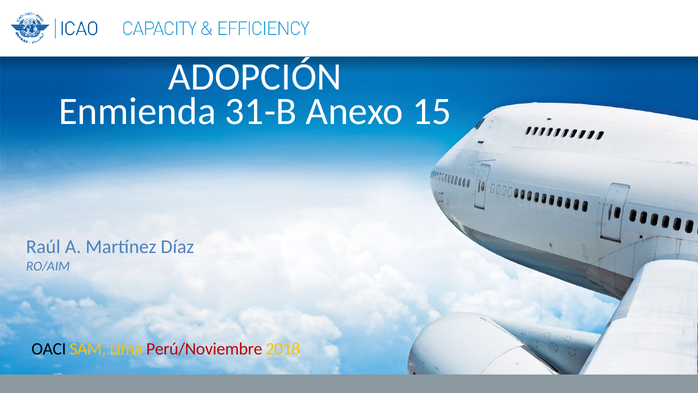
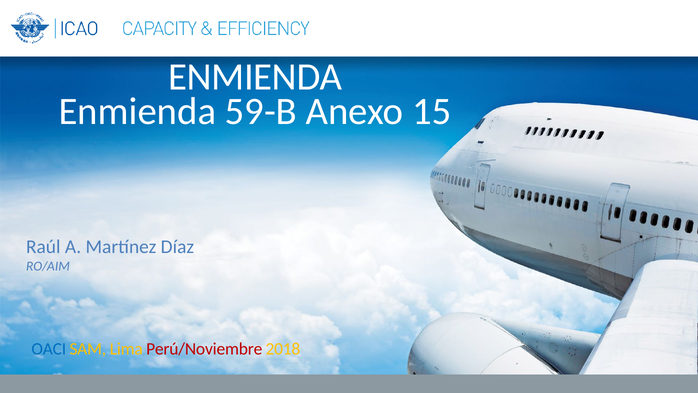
ADOPCIÓN at (255, 77): ADOPCIÓN -> ENMIENDA
31-B: 31-B -> 59-B
OACI colour: black -> blue
